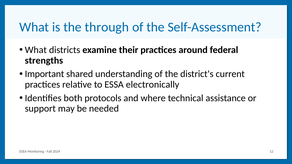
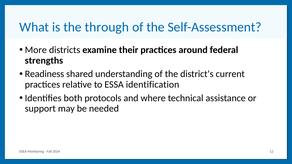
What at (36, 50): What -> More
Important: Important -> Readiness
electronically: electronically -> identification
